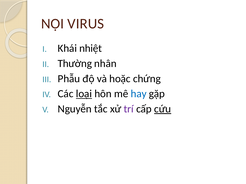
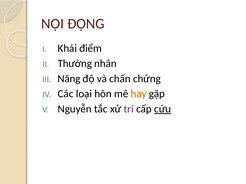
VIRUS: VIRUS -> ĐỘNG
nhiệt: nhiệt -> điểm
Phẫu: Phẫu -> Năng
hoặc: hoặc -> chấn
loại underline: present -> none
hay colour: blue -> orange
